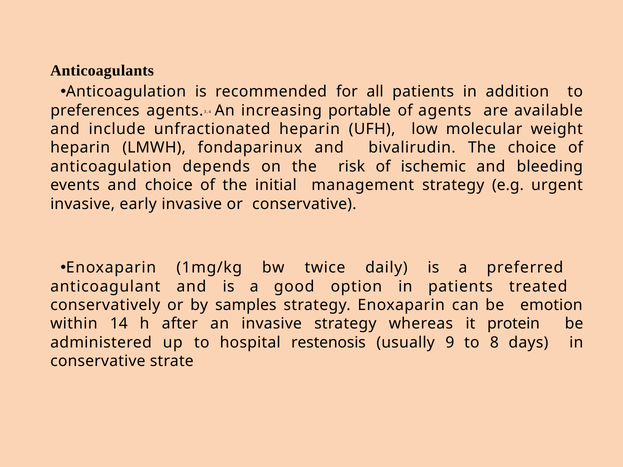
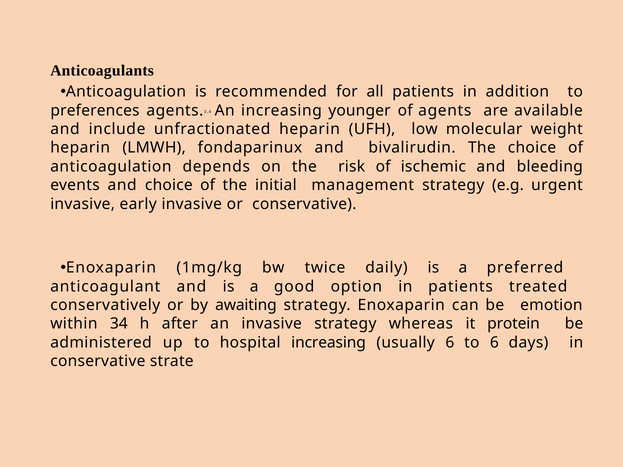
portable: portable -> younger
samples: samples -> awaiting
14: 14 -> 34
hospital restenosis: restenosis -> increasing
usually 9: 9 -> 6
to 8: 8 -> 6
